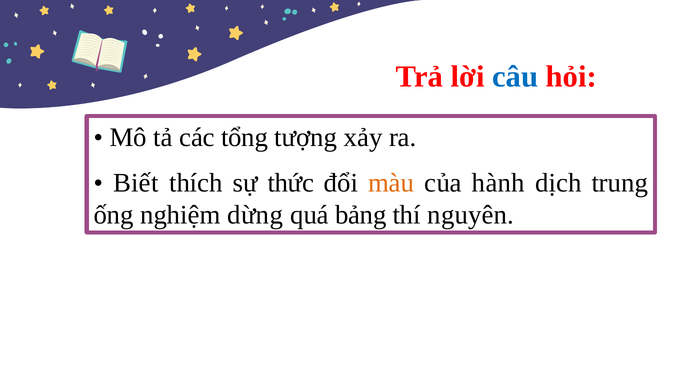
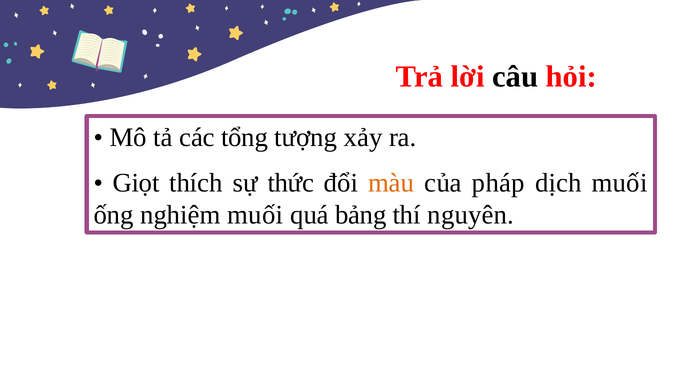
câu colour: blue -> black
Biết: Biết -> Giọt
hành: hành -> pháp
dịch trung: trung -> muối
nghiệm dừng: dừng -> muối
